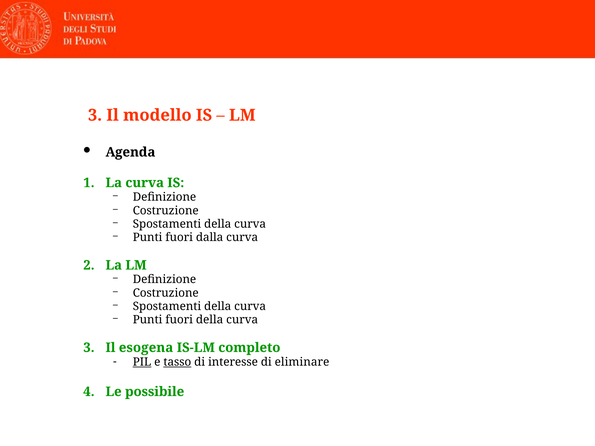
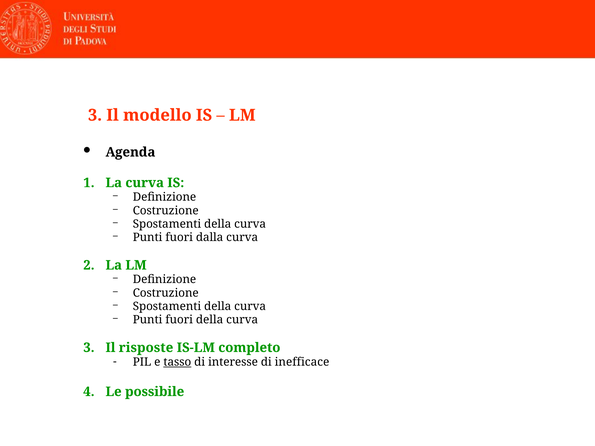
esogena: esogena -> risposte
PIL underline: present -> none
eliminare: eliminare -> inefficace
